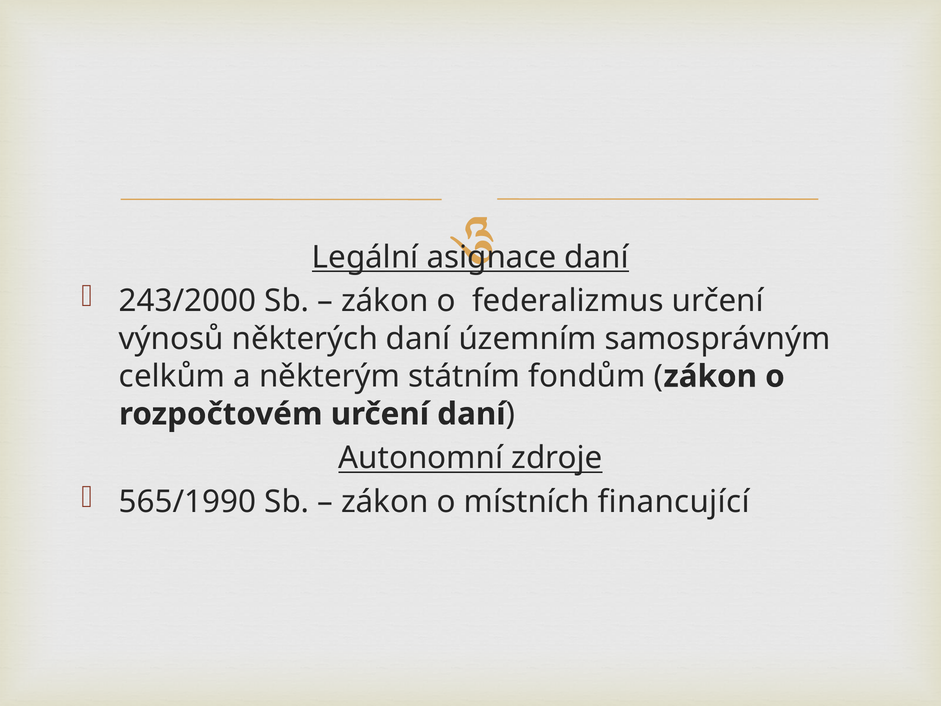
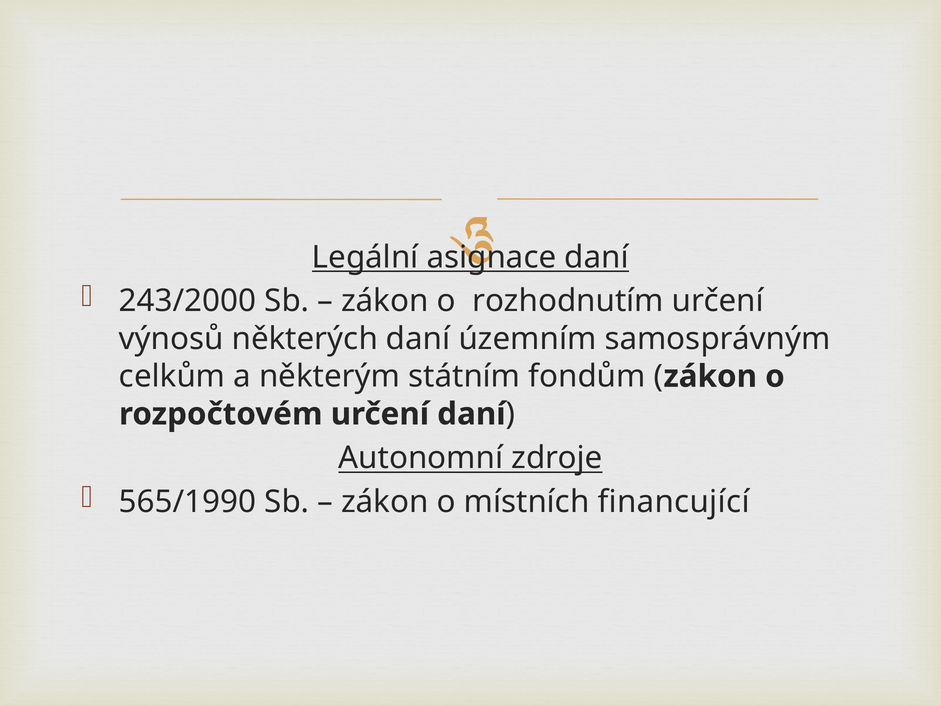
federalizmus: federalizmus -> rozhodnutím
